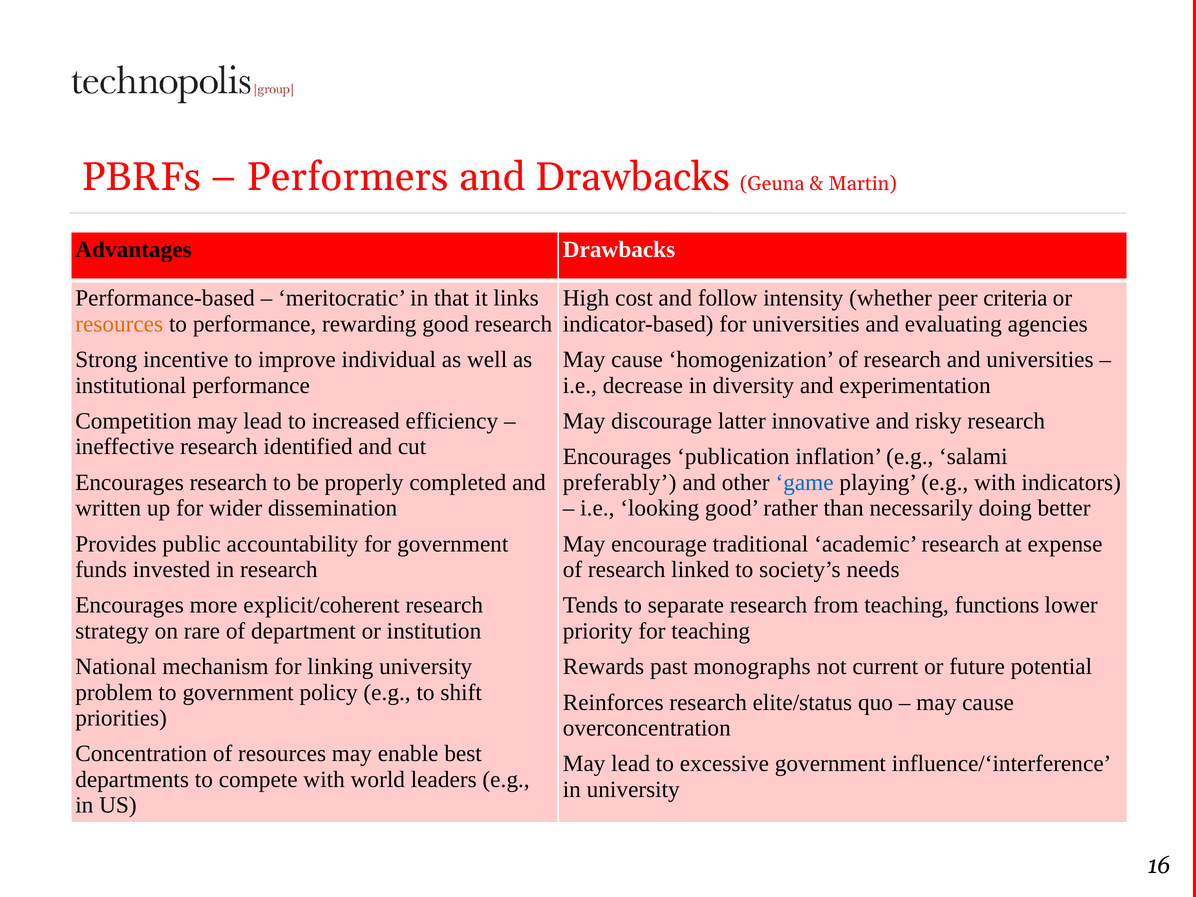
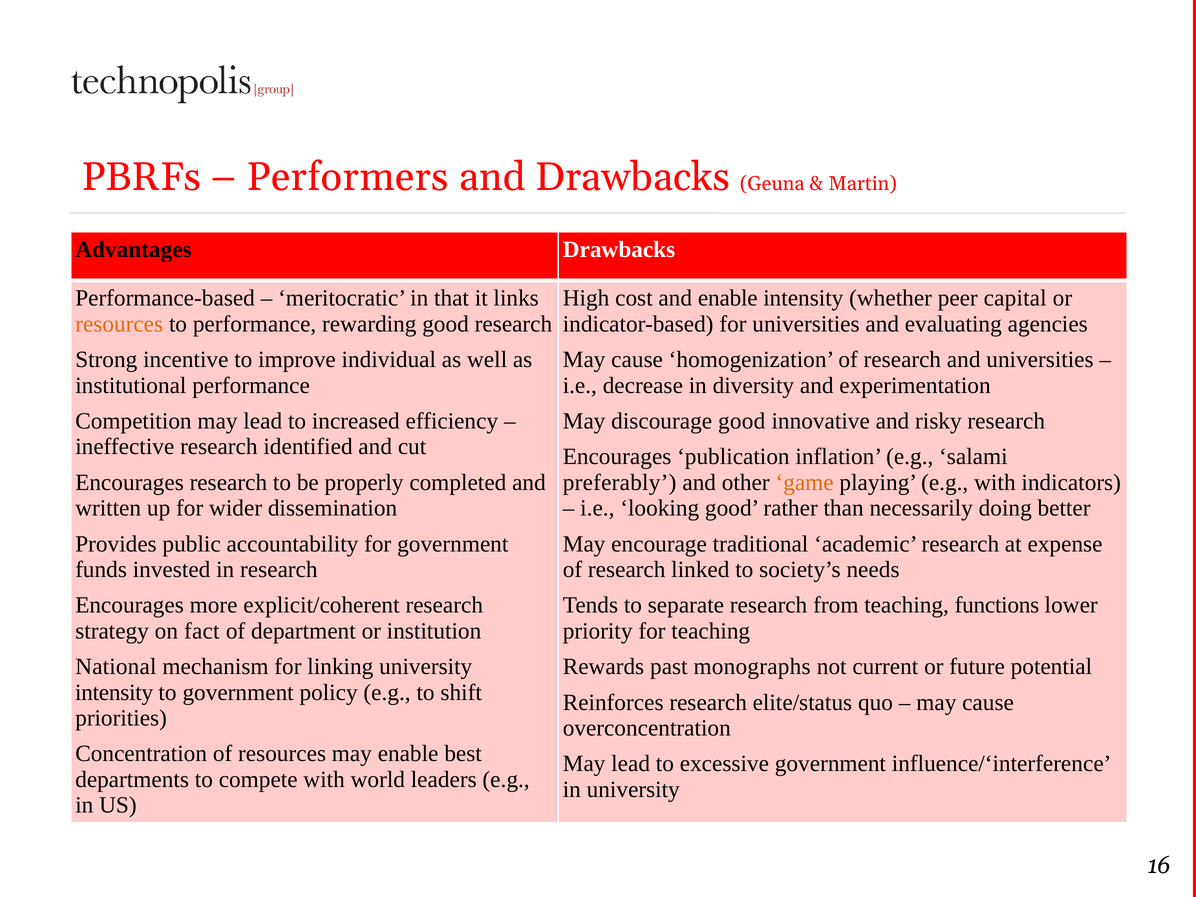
and follow: follow -> enable
criteria: criteria -> capital
discourage latter: latter -> good
game colour: blue -> orange
rare: rare -> fact
problem at (114, 692): problem -> intensity
